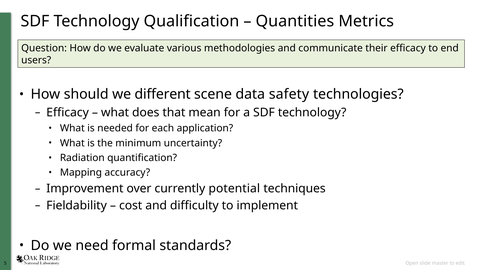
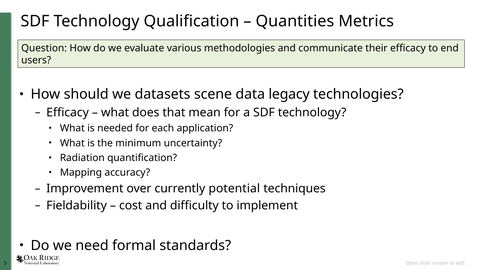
different: different -> datasets
safety: safety -> legacy
